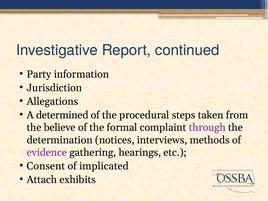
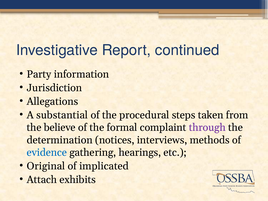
determined: determined -> substantial
evidence colour: purple -> blue
Consent: Consent -> Original
